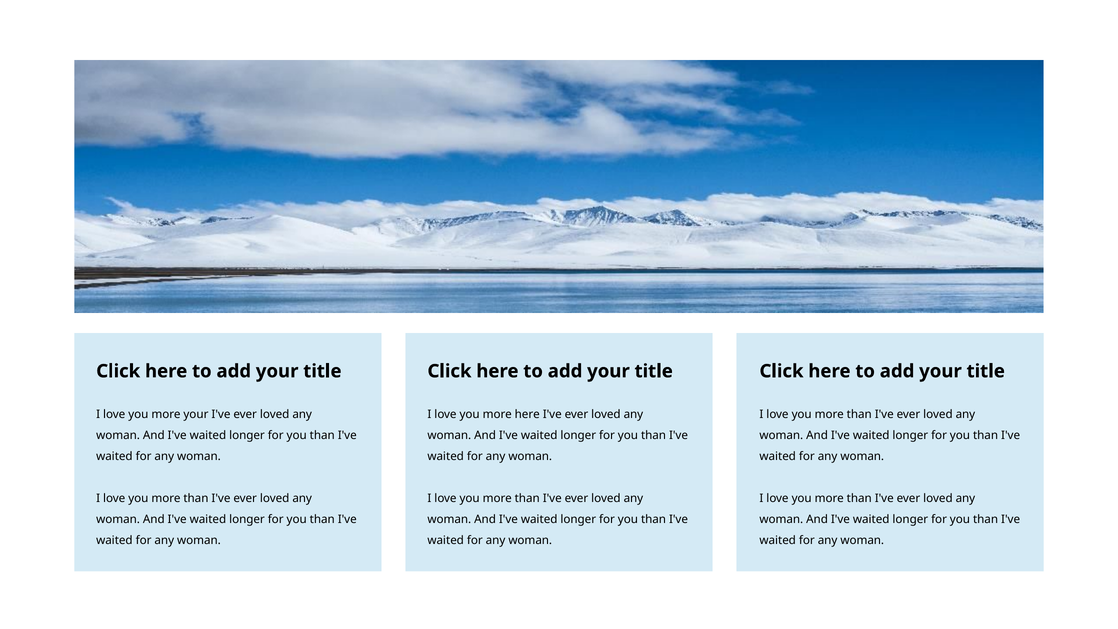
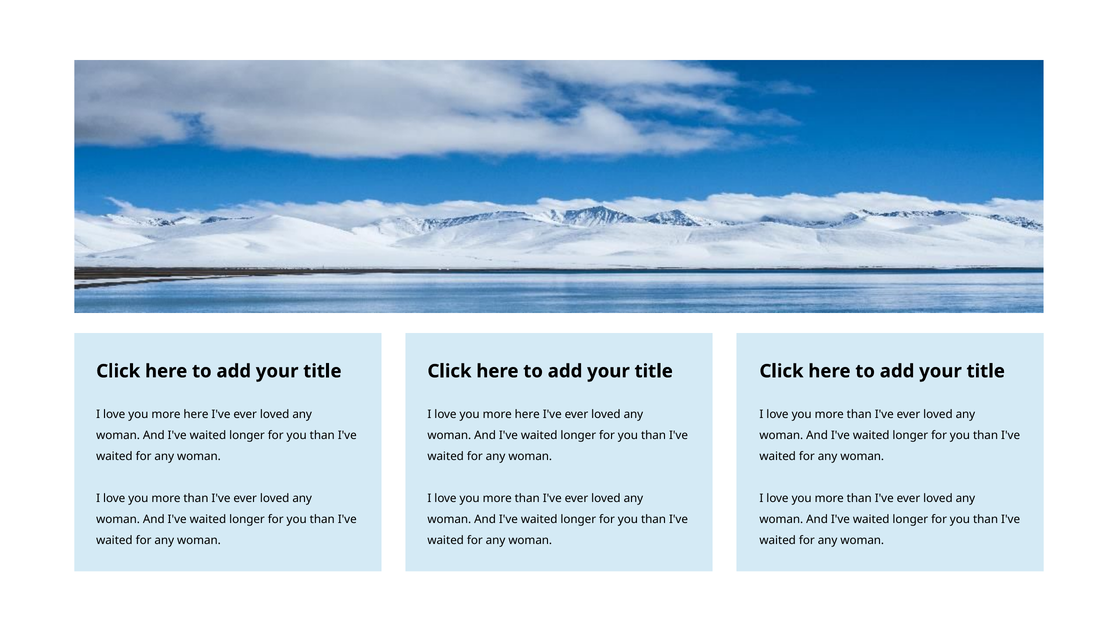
your at (196, 414): your -> here
